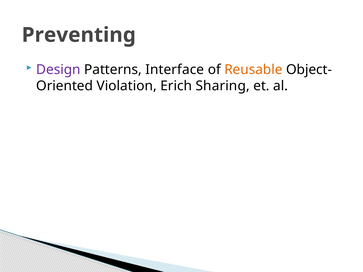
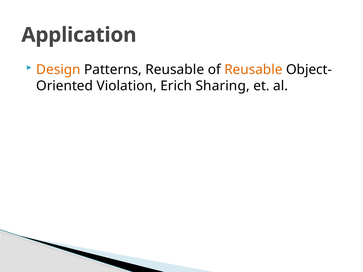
Preventing: Preventing -> Application
Design colour: purple -> orange
Patterns Interface: Interface -> Reusable
